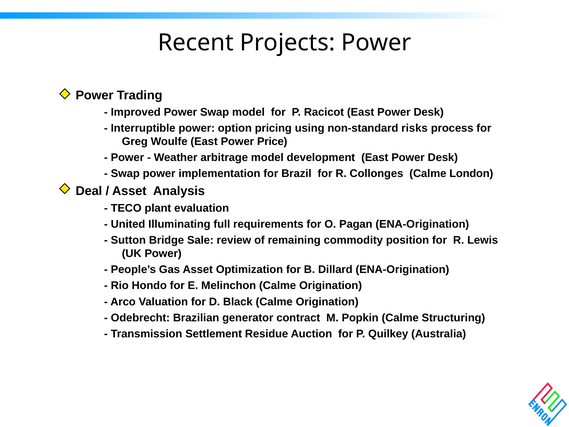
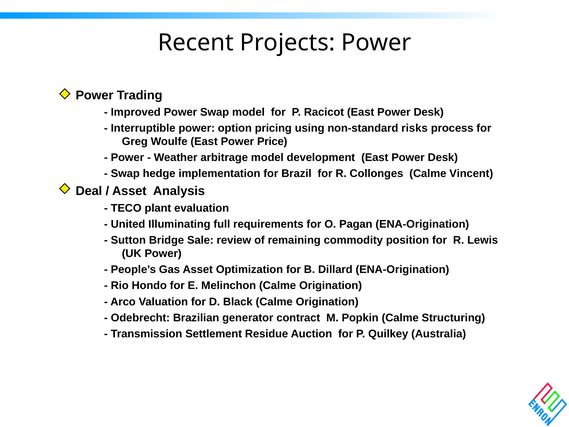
Swap power: power -> hedge
London: London -> Vincent
